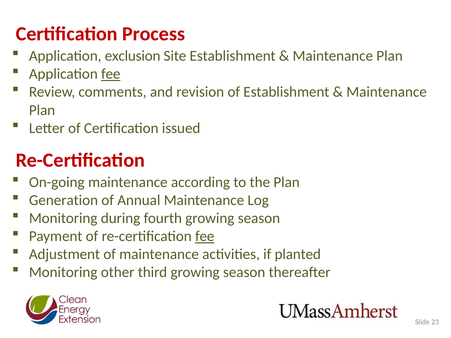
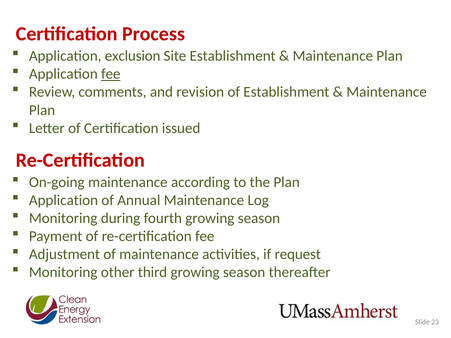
Generation at (63, 200): Generation -> Application
fee at (205, 236) underline: present -> none
planted: planted -> request
